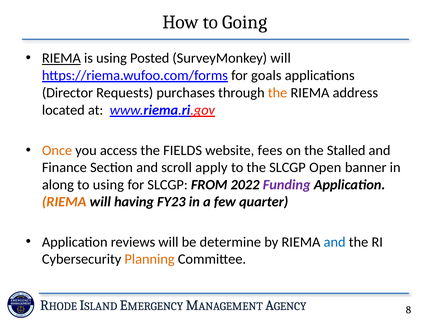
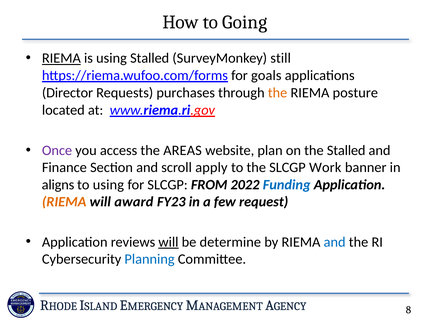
using Posted: Posted -> Stalled
SurveyMonkey will: will -> still
address: address -> posture
Once colour: orange -> purple
FIELDS: FIELDS -> AREAS
fees: fees -> plan
Open: Open -> Work
along: along -> aligns
Funding colour: purple -> blue
having: having -> award
quarter: quarter -> request
will at (168, 242) underline: none -> present
Planning colour: orange -> blue
